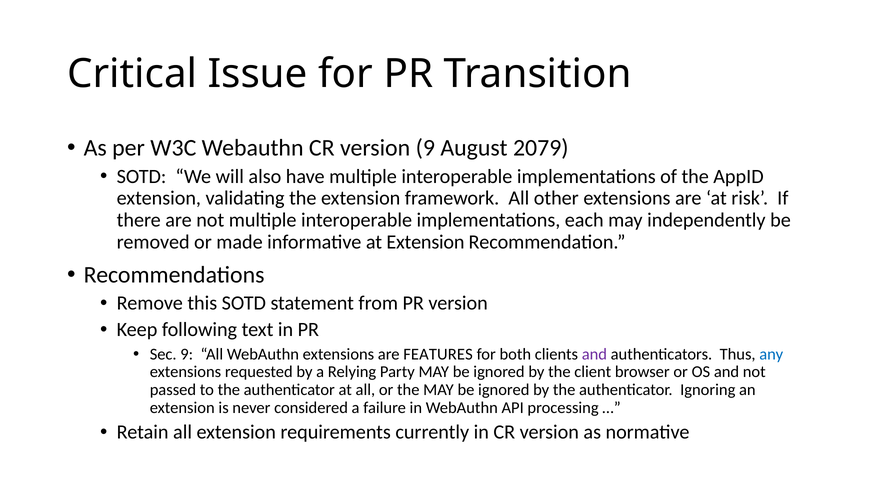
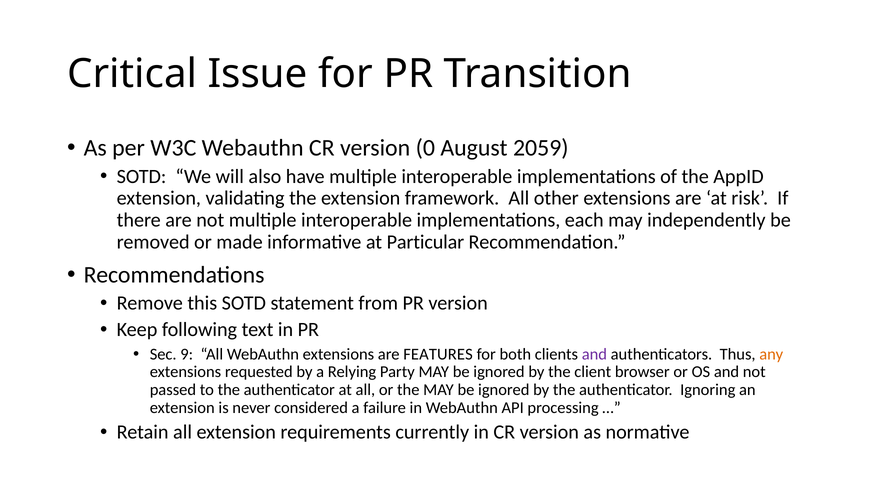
version 9: 9 -> 0
2079: 2079 -> 2059
at Extension: Extension -> Particular
any colour: blue -> orange
